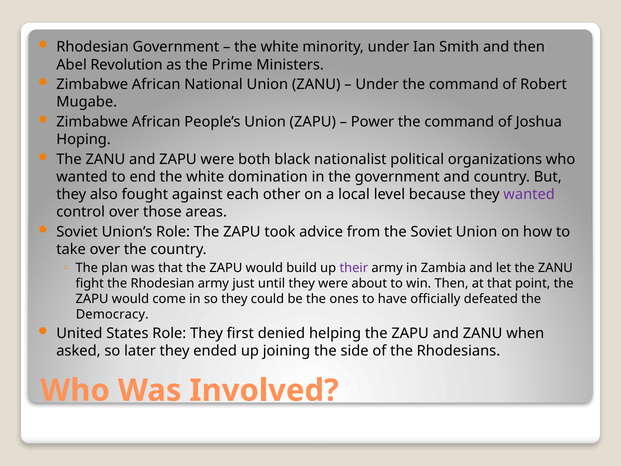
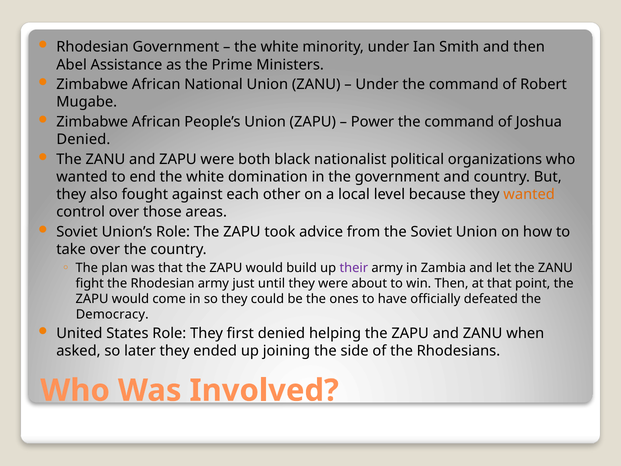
Revolution: Revolution -> Assistance
Hoping at (84, 139): Hoping -> Denied
wanted at (529, 194) colour: purple -> orange
